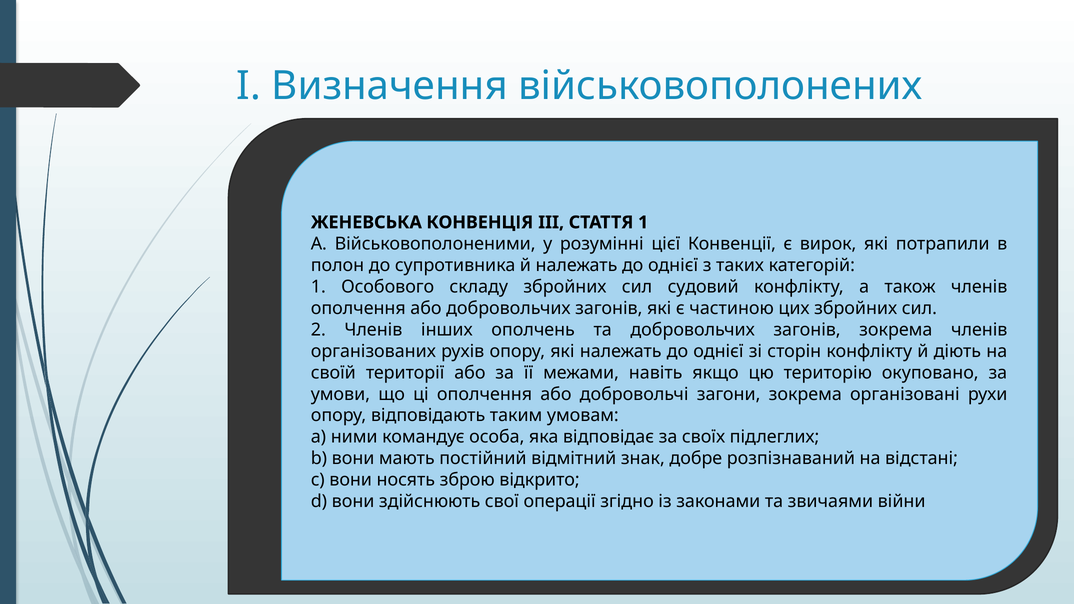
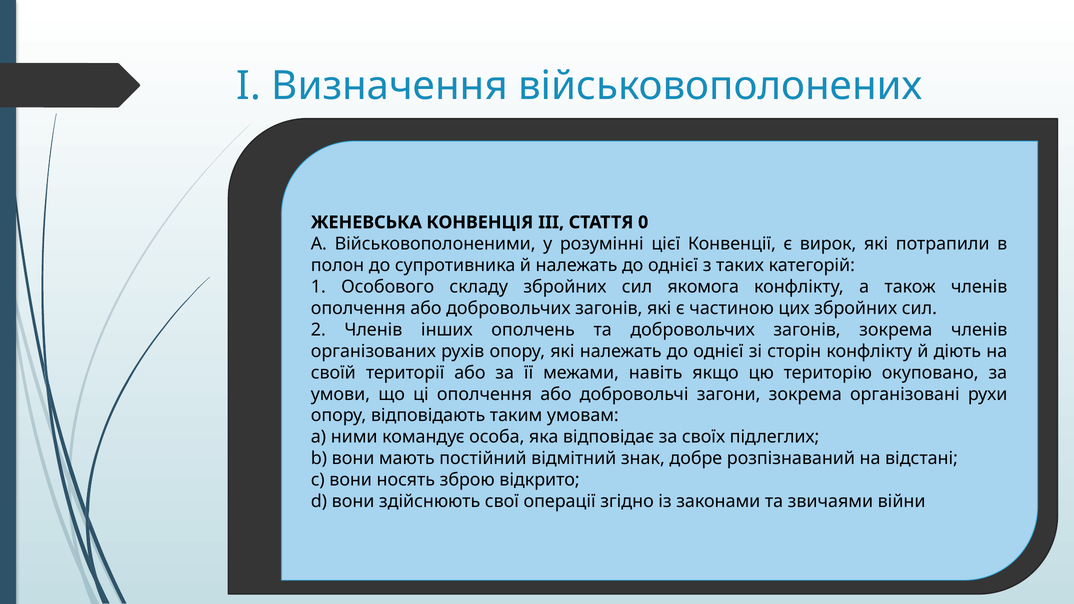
СТАТТЯ 1: 1 -> 0
судовий: судовий -> якомога
